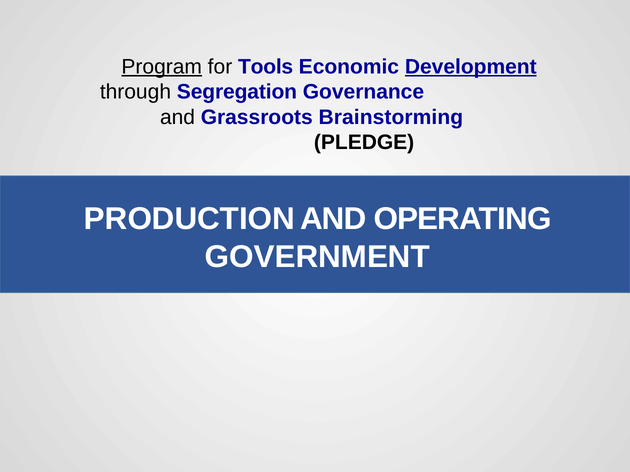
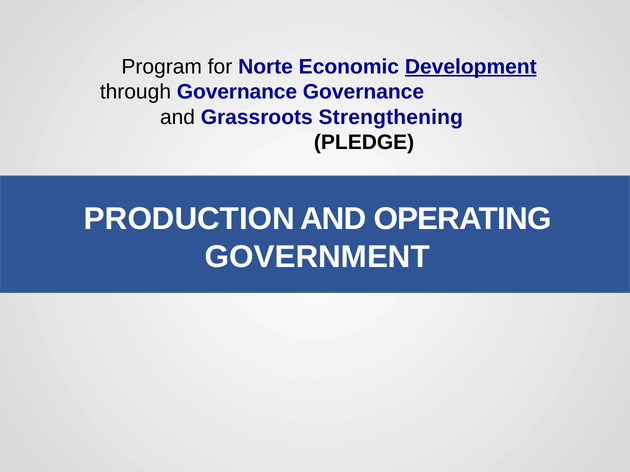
Program underline: present -> none
Tools: Tools -> Norte
through Segregation: Segregation -> Governance
Brainstorming: Brainstorming -> Strengthening
